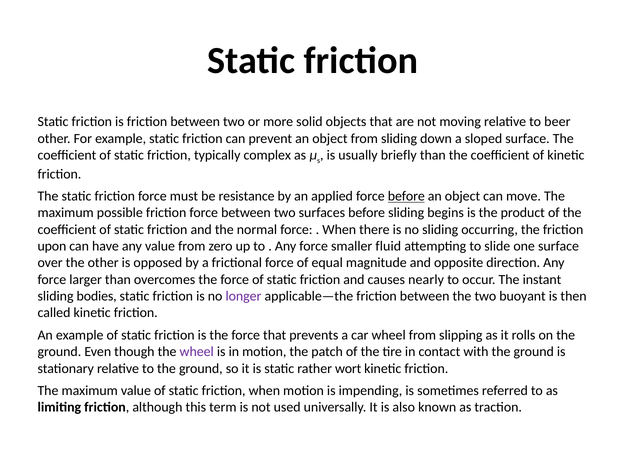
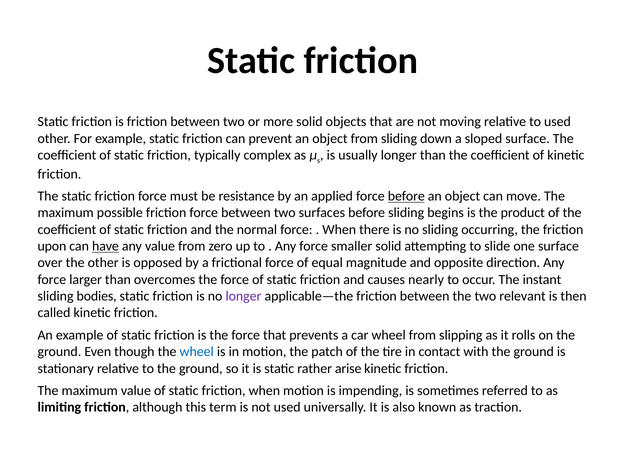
to beer: beer -> used
usually briefly: briefly -> longer
have underline: none -> present
smaller fluid: fluid -> solid
buoyant: buoyant -> relevant
wheel at (197, 352) colour: purple -> blue
wort: wort -> arise
